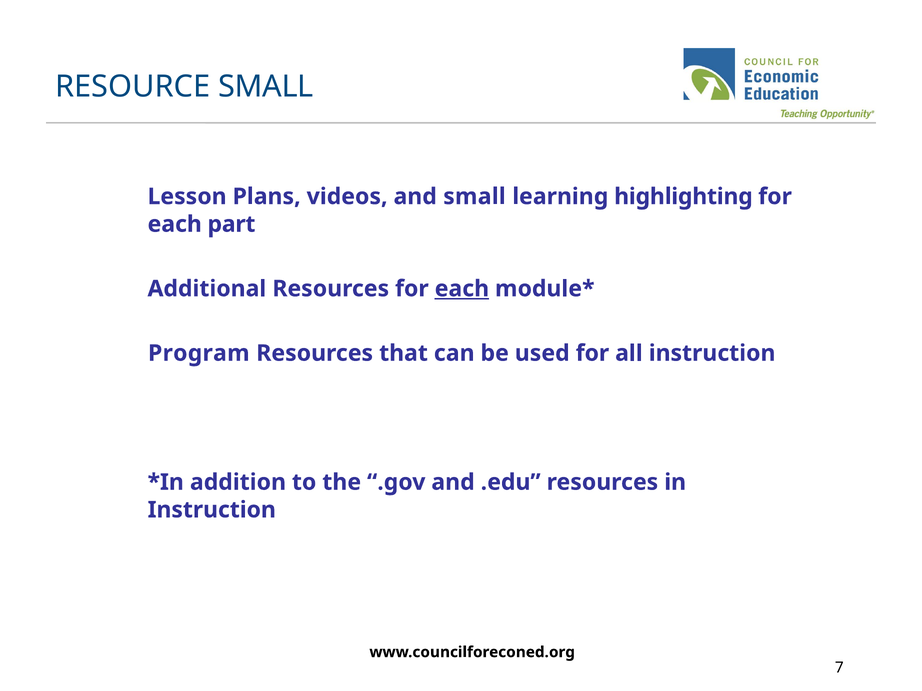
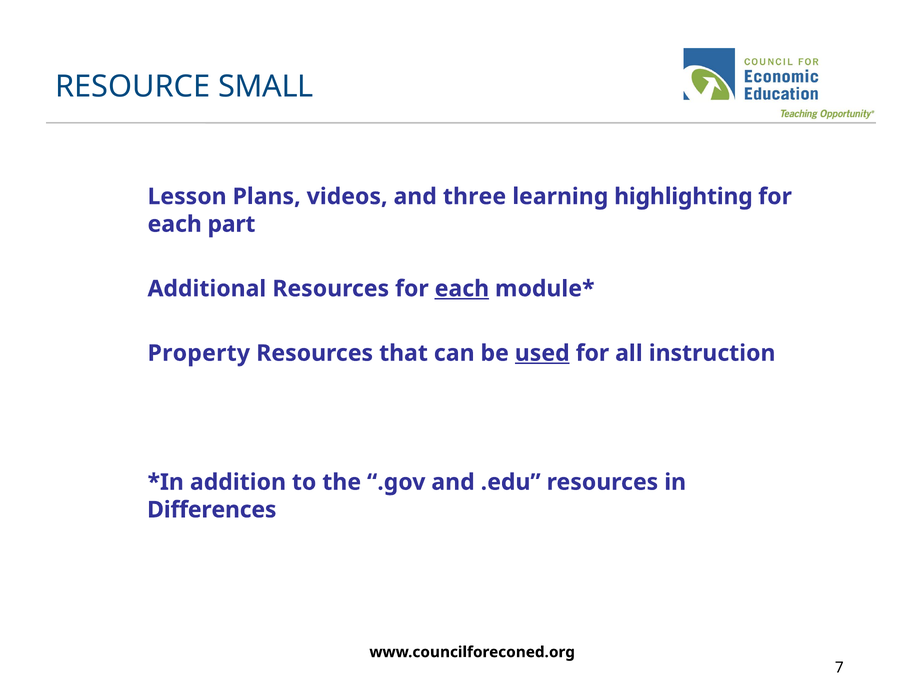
and small: small -> three
Program: Program -> Property
used underline: none -> present
Instruction at (212, 510): Instruction -> Differences
